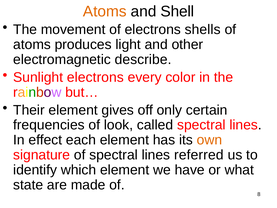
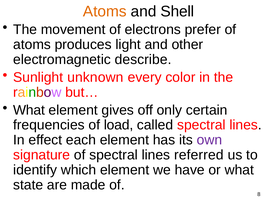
shells: shells -> prefer
Sunlight electrons: electrons -> unknown
Their at (29, 110): Their -> What
look: look -> load
own colour: orange -> purple
